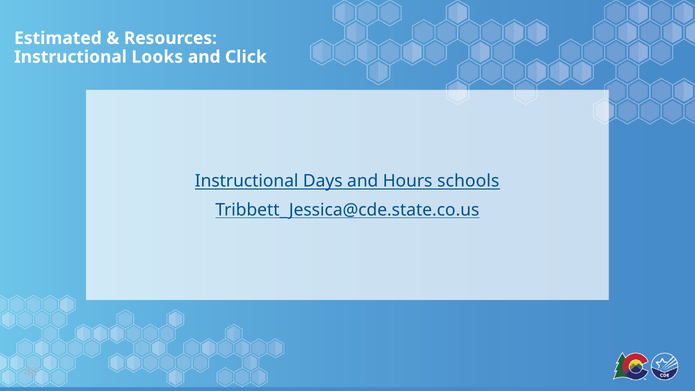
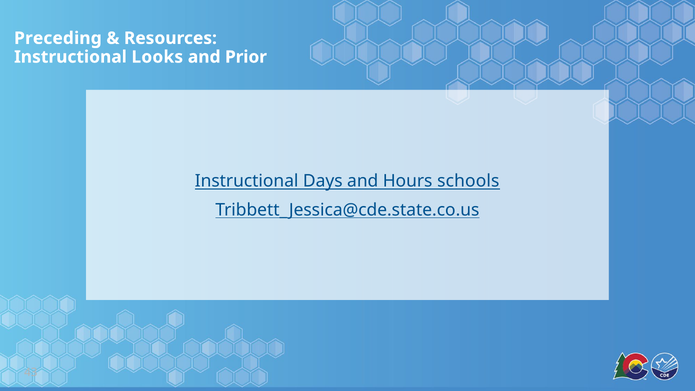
Estimated: Estimated -> Preceding
Click: Click -> Prior
